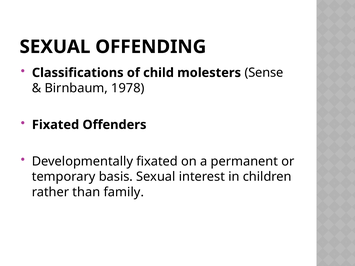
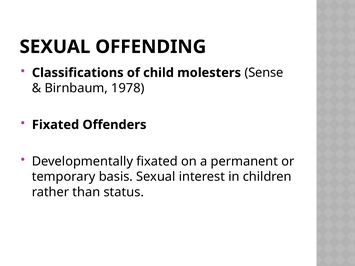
family: family -> status
